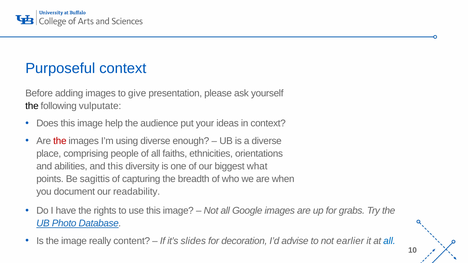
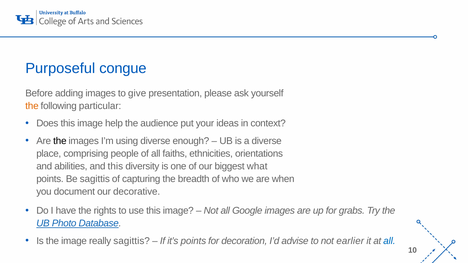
Purposeful context: context -> congue
the at (32, 106) colour: black -> orange
vulputate: vulputate -> particular
the at (60, 141) colour: red -> black
readability: readability -> decorative
really content: content -> sagittis
it’s slides: slides -> points
